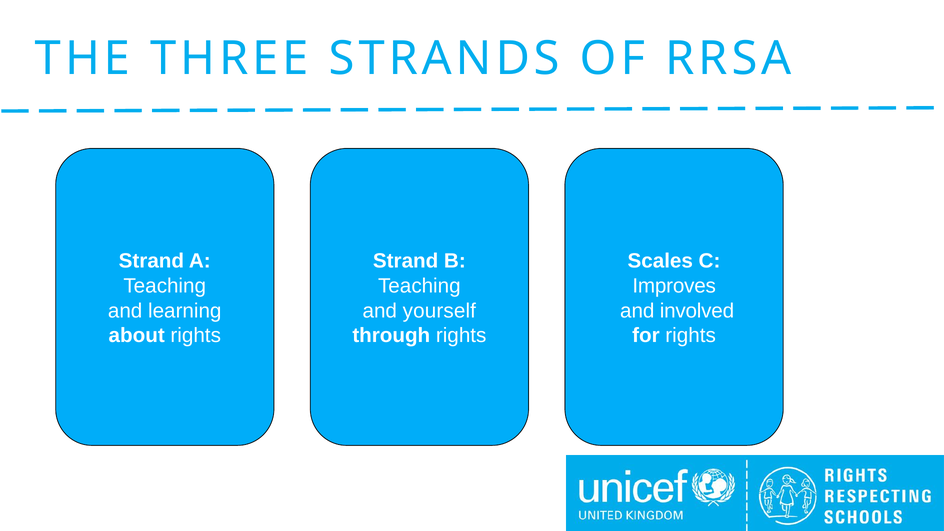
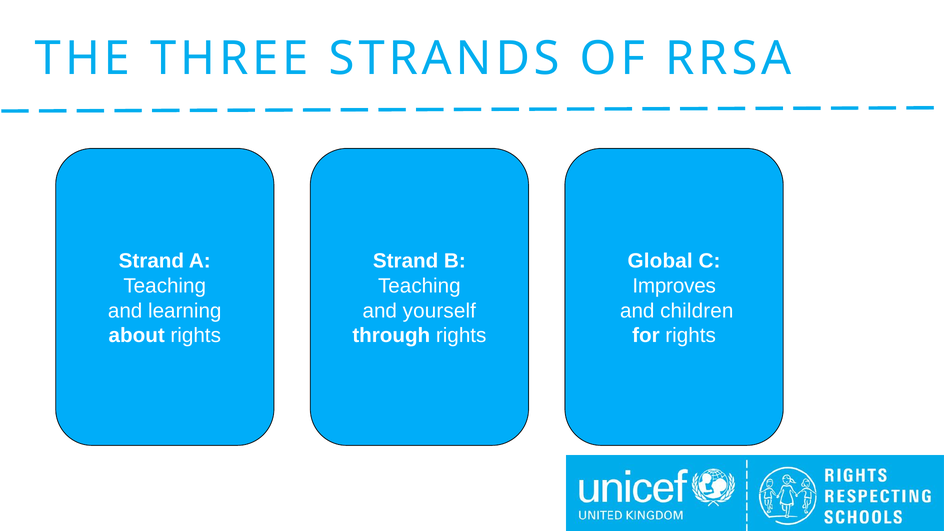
Scales: Scales -> Global
involved: involved -> children
